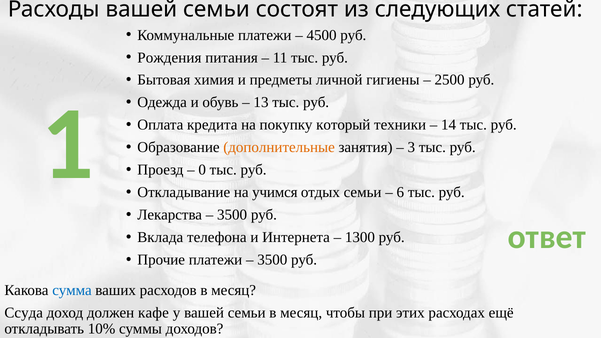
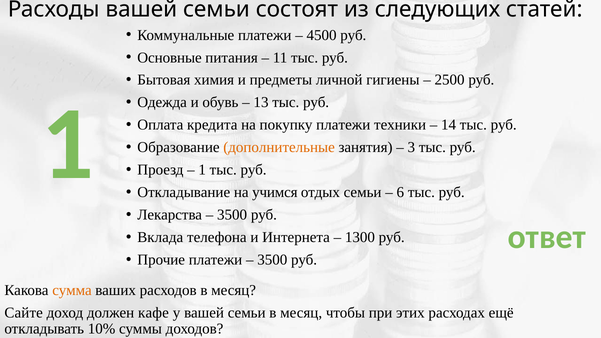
Рождения: Рождения -> Основные
покупку который: который -> платежи
0 at (202, 170): 0 -> 1
сумма colour: blue -> orange
Ссуда: Ссуда -> Сайте
